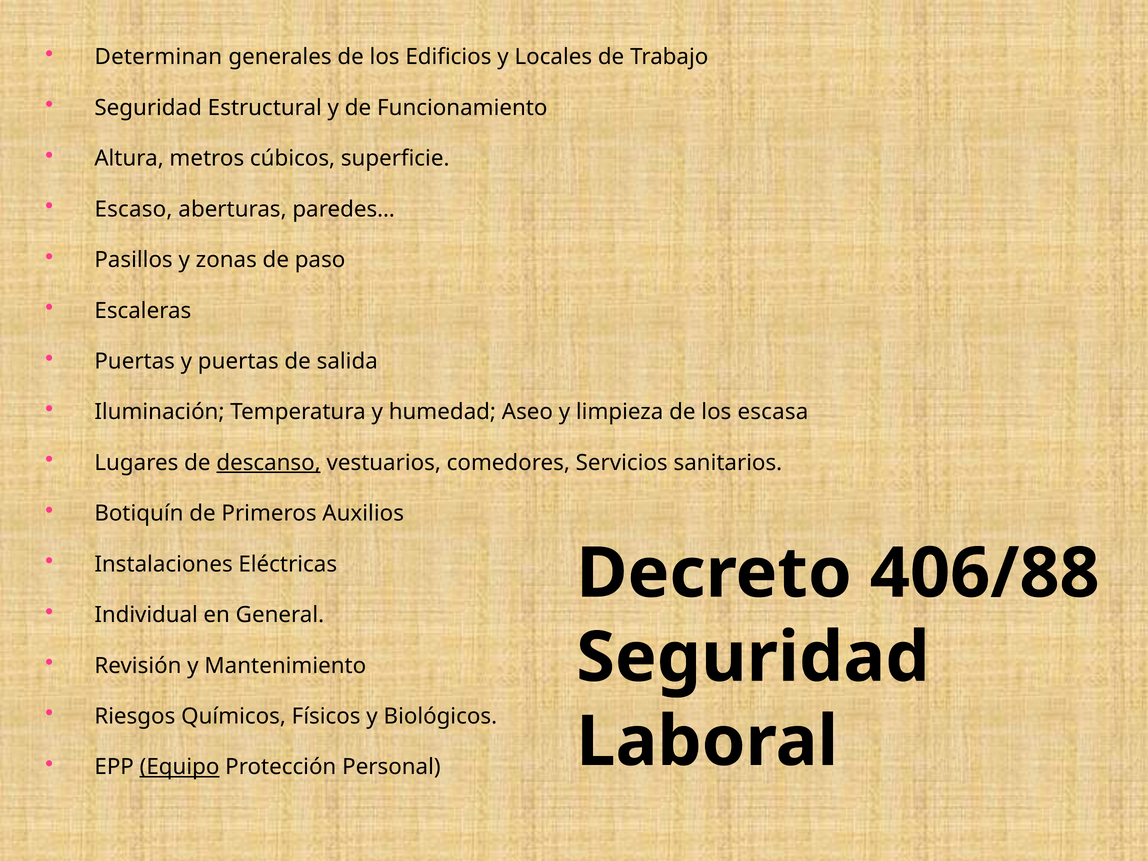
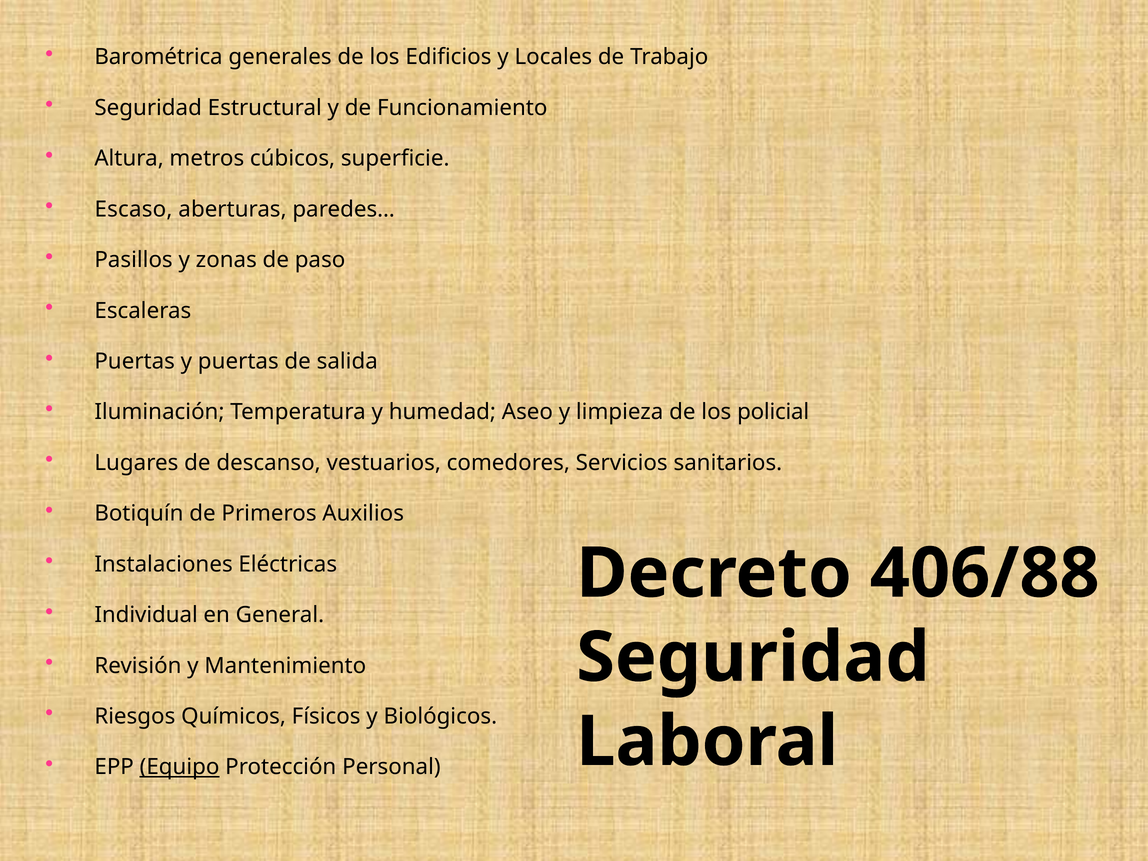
Determinan: Determinan -> Barométrica
escasa: escasa -> policial
descanso underline: present -> none
